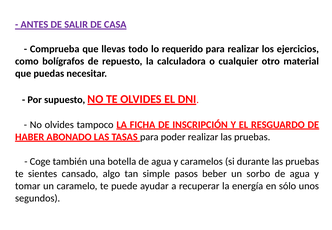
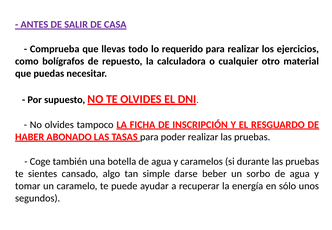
pasos: pasos -> darse
